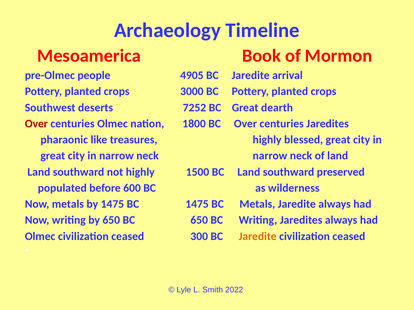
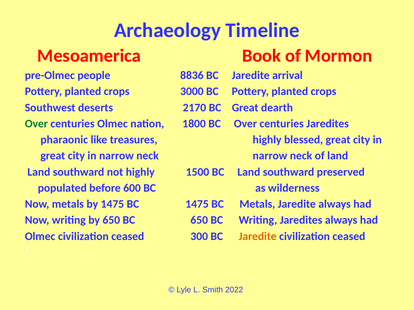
4905: 4905 -> 8836
7252: 7252 -> 2170
Over at (36, 124) colour: red -> green
